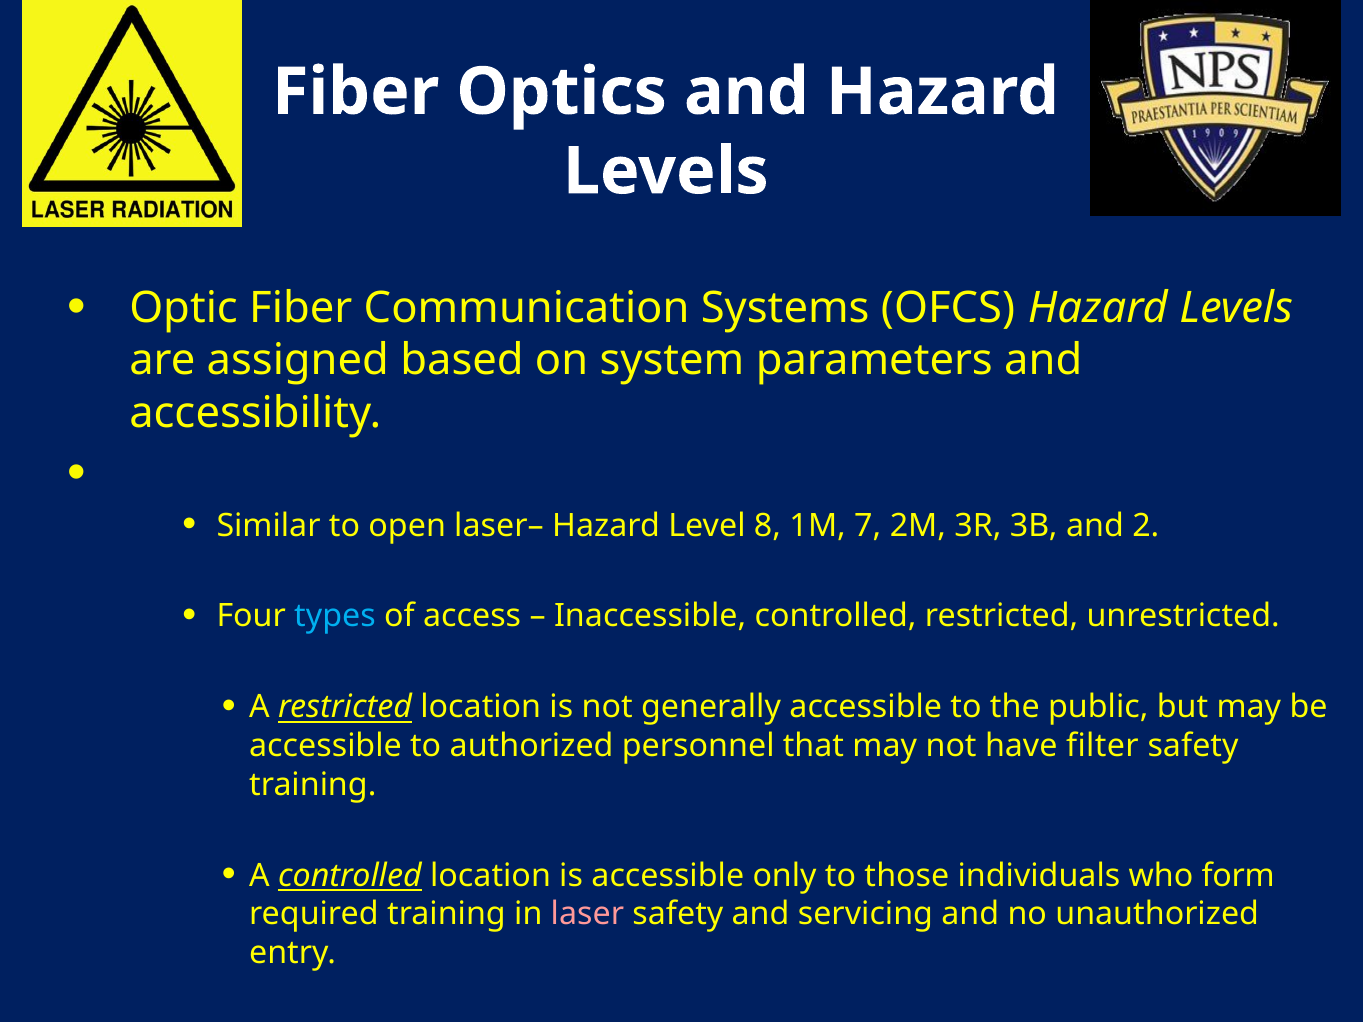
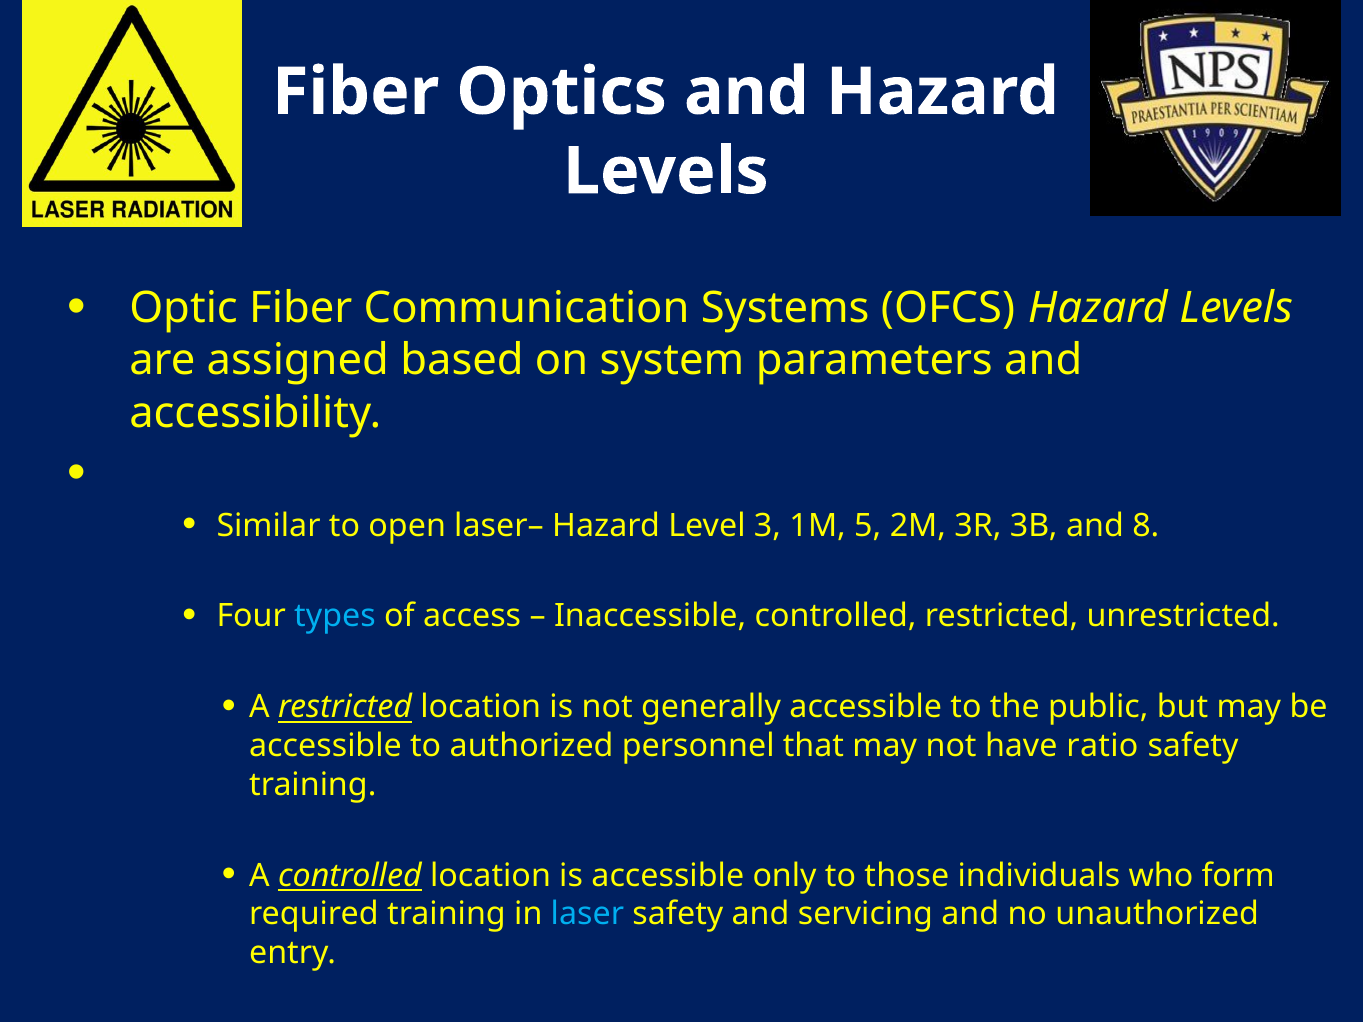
8: 8 -> 3
7: 7 -> 5
2: 2 -> 8
filter: filter -> ratio
laser colour: pink -> light blue
